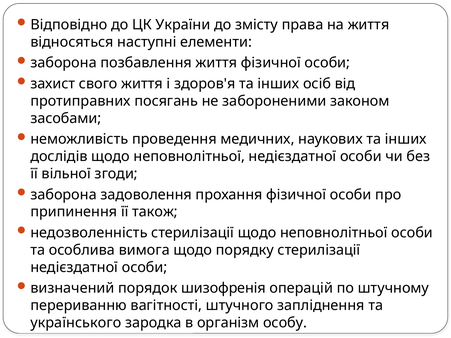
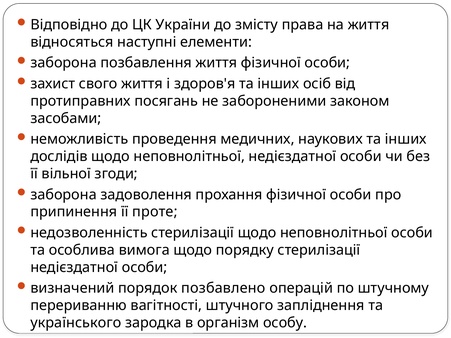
також: також -> проте
шизофренія: шизофренія -> позбавлено
